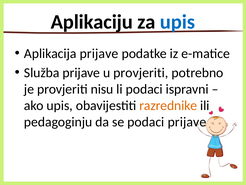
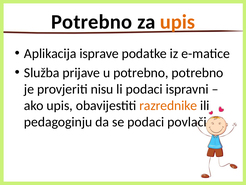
Aplikaciju at (92, 22): Aplikaciju -> Potrebno
upis at (178, 22) colour: blue -> orange
Aplikacija prijave: prijave -> isprave
u provjeriti: provjeriti -> potrebno
podaci prijave: prijave -> povlači
